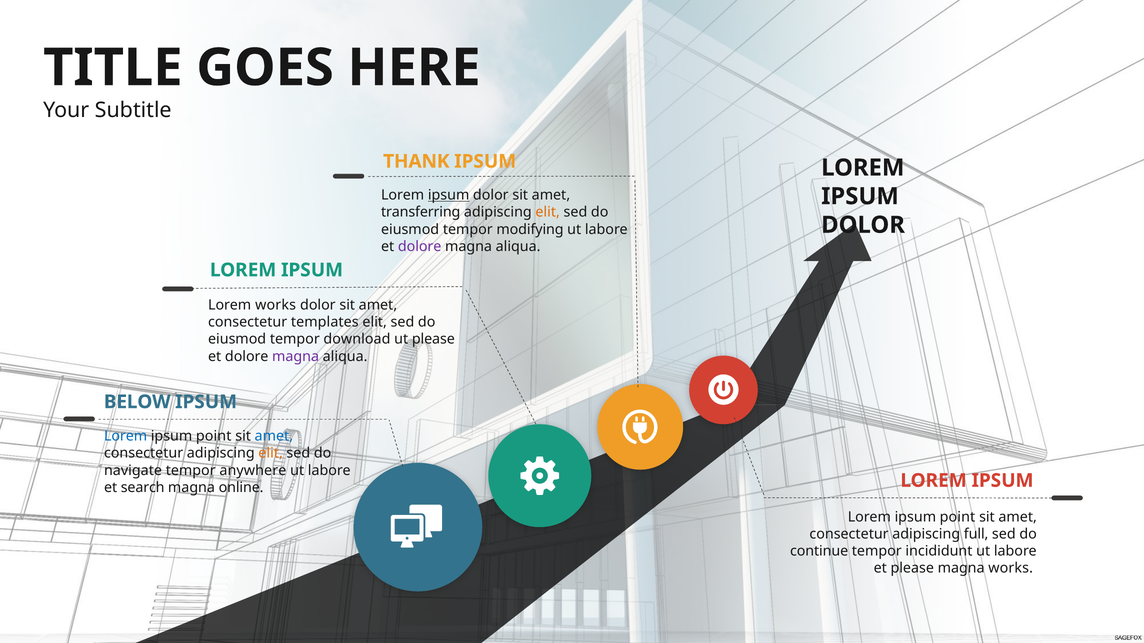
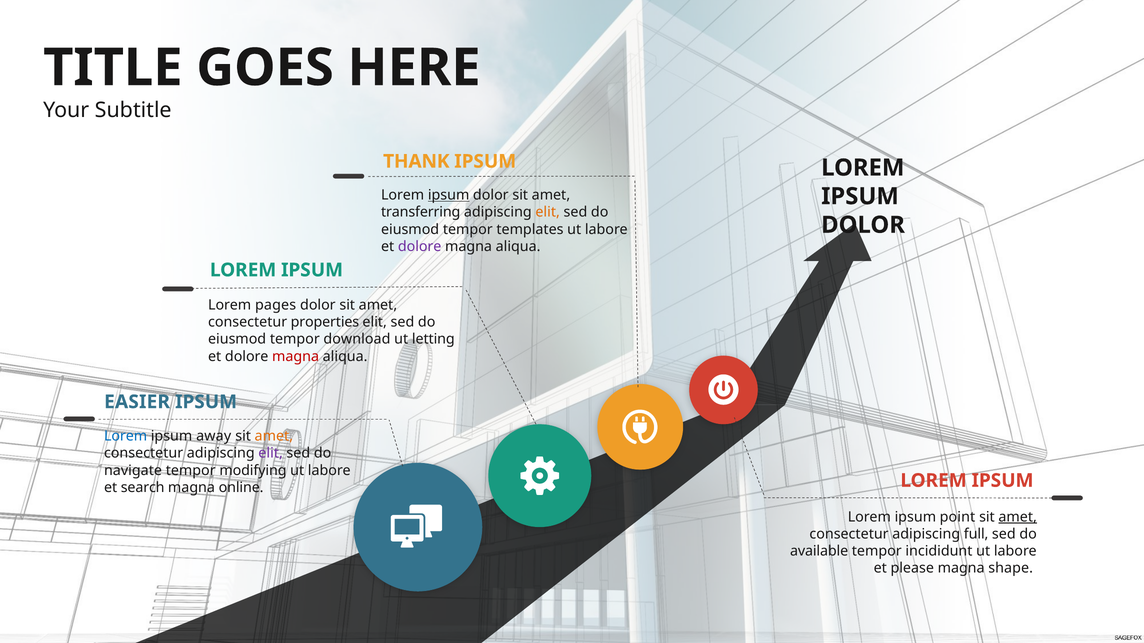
modifying: modifying -> templates
Lorem works: works -> pages
templates: templates -> properties
ut please: please -> letting
magna at (296, 357) colour: purple -> red
BELOW: BELOW -> EASIER
point at (214, 436): point -> away
amet at (274, 436) colour: blue -> orange
elit at (271, 454) colour: orange -> purple
anywhere: anywhere -> modifying
amet at (1018, 517) underline: none -> present
continue: continue -> available
magna works: works -> shape
